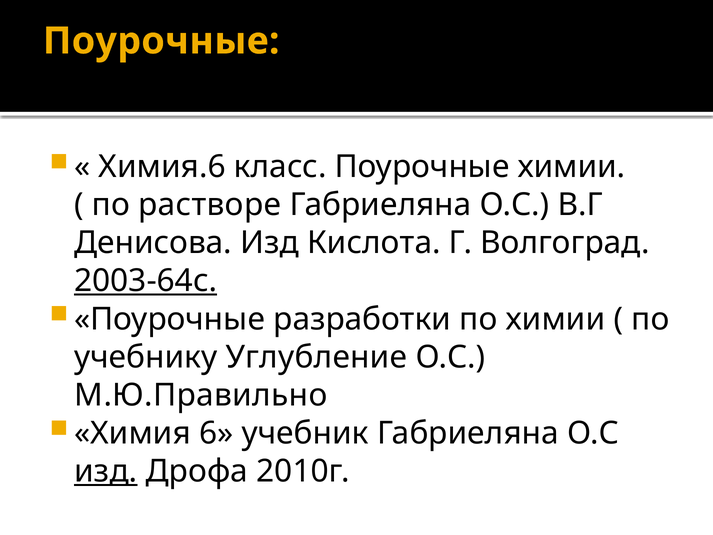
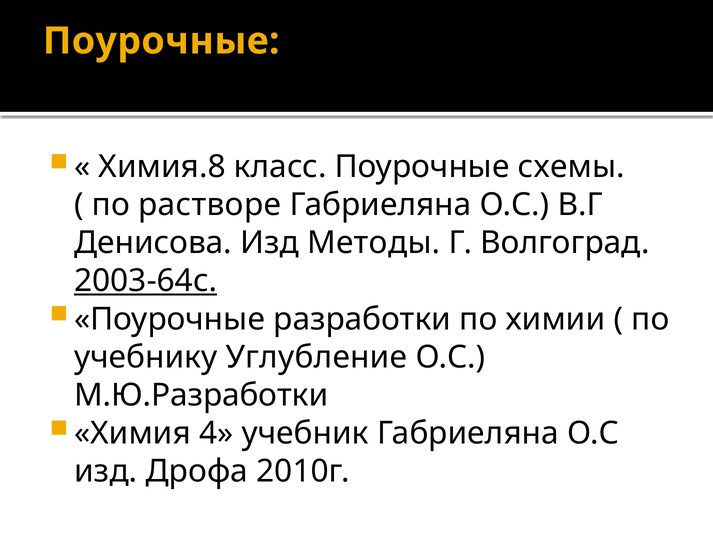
Химия.6: Химия.6 -> Химия.8
Поурочные химии: химии -> схемы
Кислота: Кислота -> Методы
М.Ю.Правильно: М.Ю.Правильно -> М.Ю.Разработки
6: 6 -> 4
изд at (106, 471) underline: present -> none
